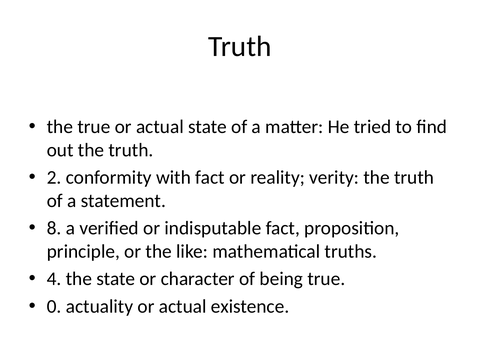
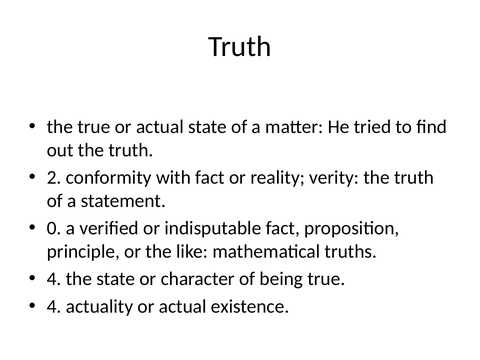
8: 8 -> 0
0 at (54, 306): 0 -> 4
